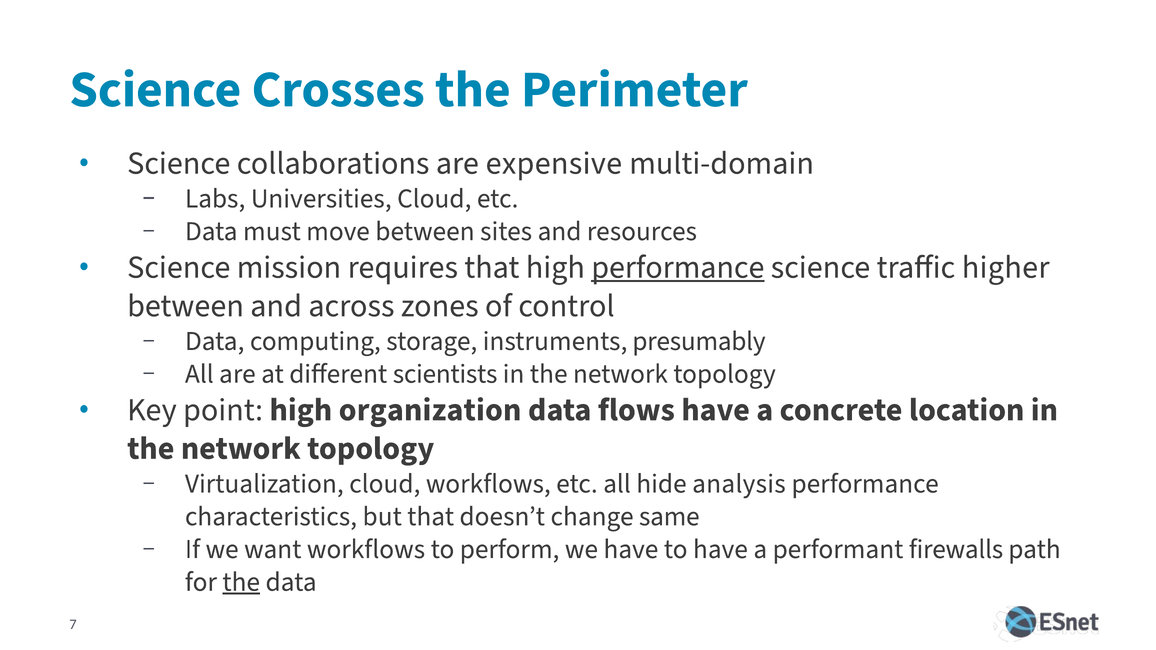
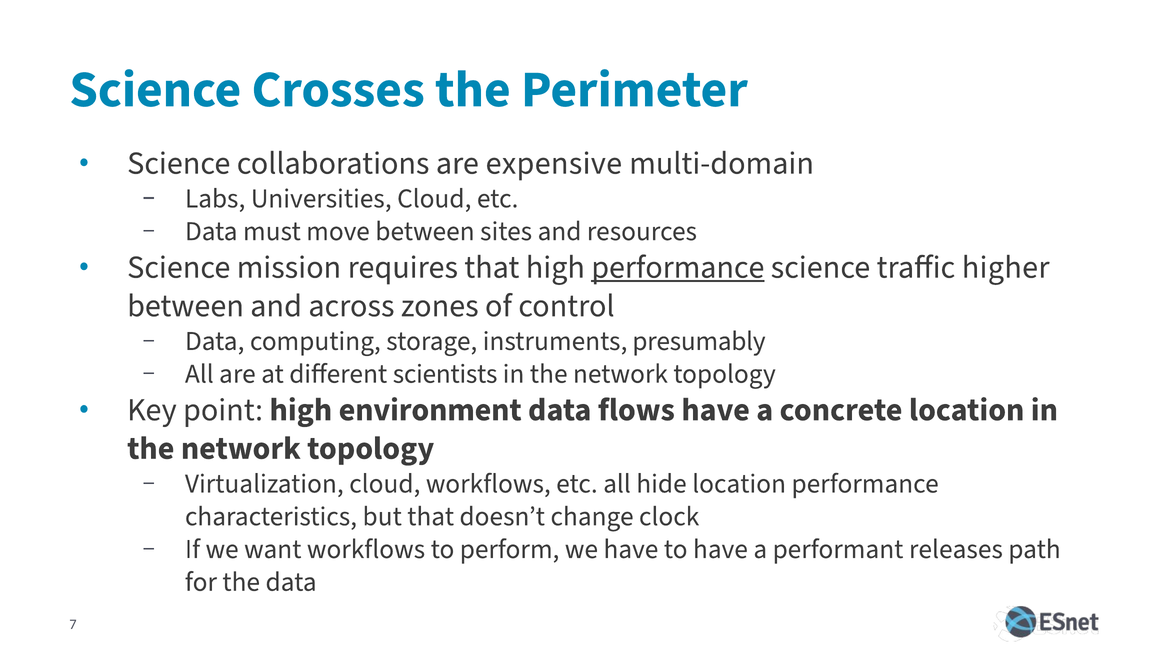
organization: organization -> environment
hide analysis: analysis -> location
same: same -> clock
firewalls: firewalls -> releases
the at (241, 582) underline: present -> none
